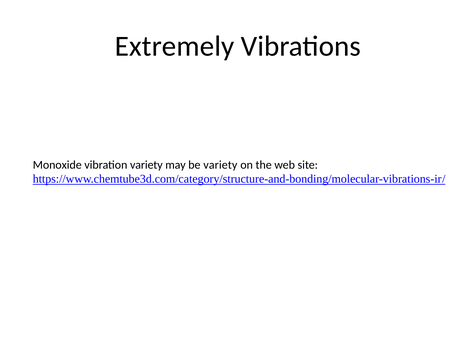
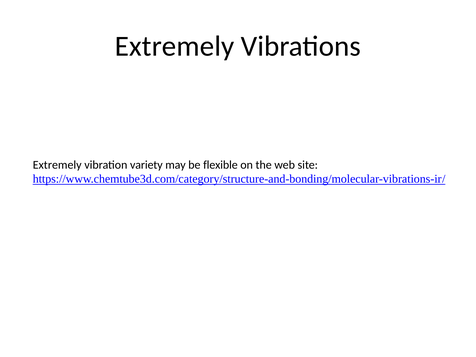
Monoxide at (57, 165): Monoxide -> Extremely
be variety: variety -> flexible
